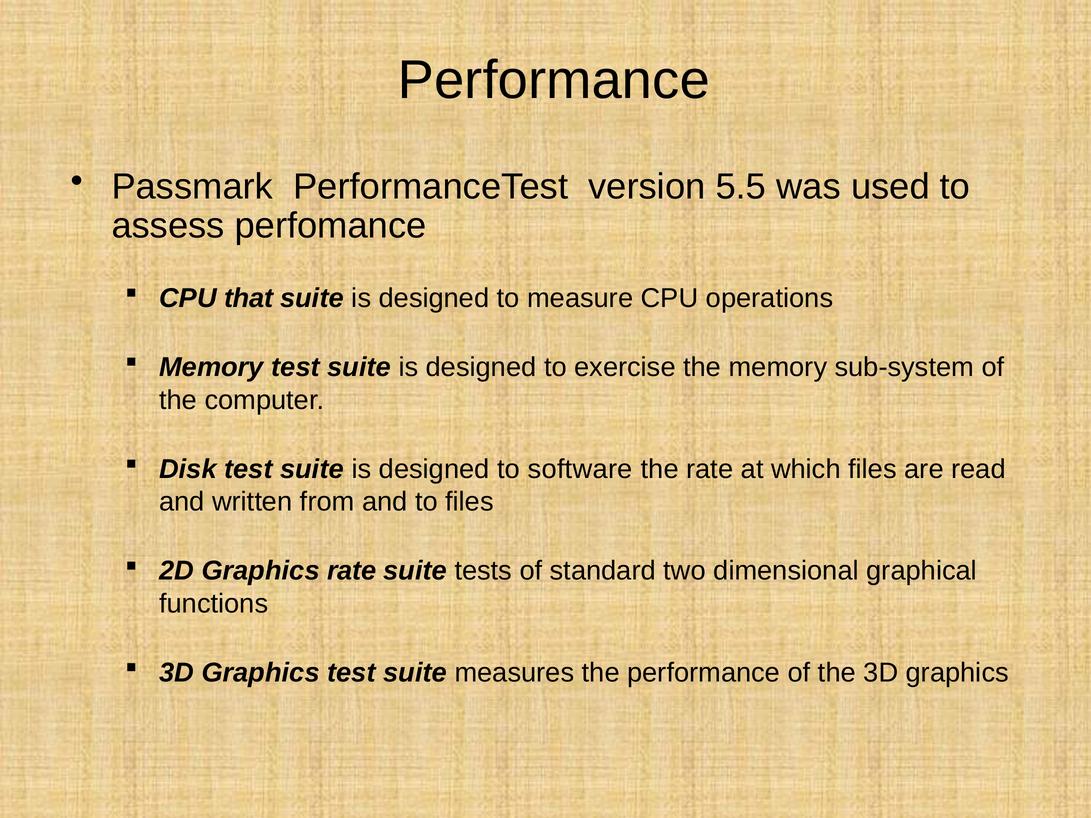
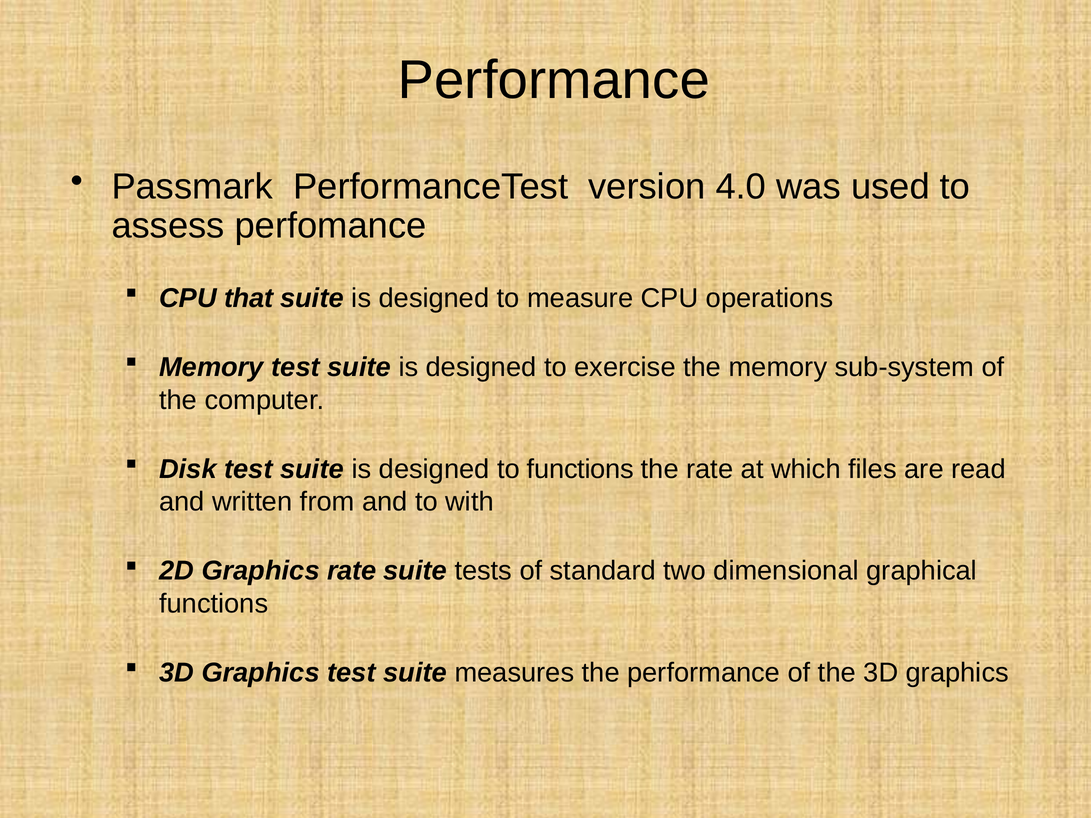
5.5: 5.5 -> 4.0
to software: software -> functions
to files: files -> with
